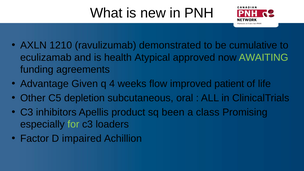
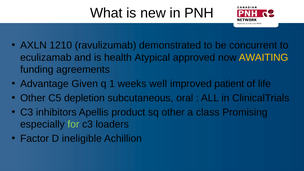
cumulative: cumulative -> concurrent
AWAITING colour: light green -> yellow
4: 4 -> 1
flow: flow -> well
sq been: been -> other
impaired: impaired -> ineligible
